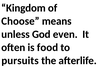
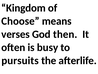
unless: unless -> verses
even: even -> then
food: food -> busy
